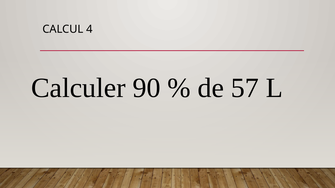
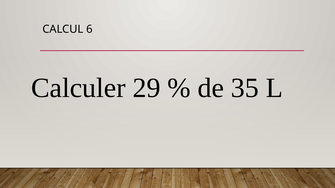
4: 4 -> 6
90: 90 -> 29
57: 57 -> 35
